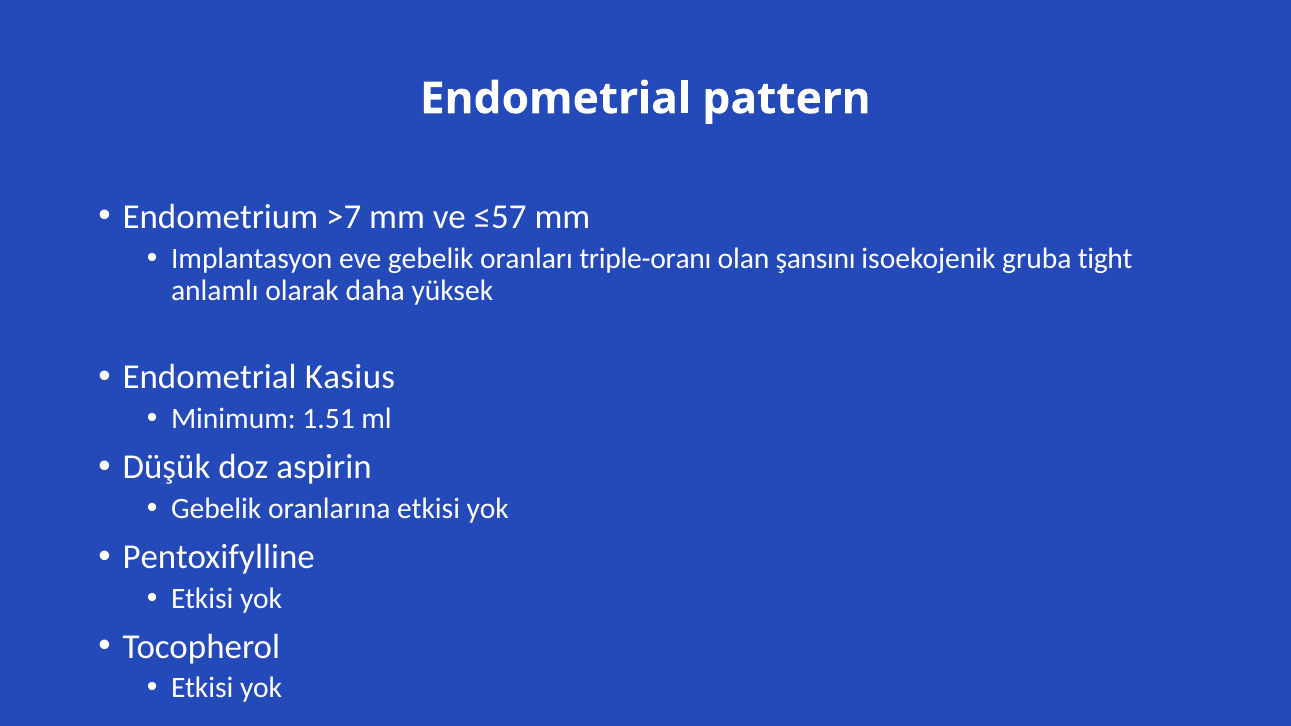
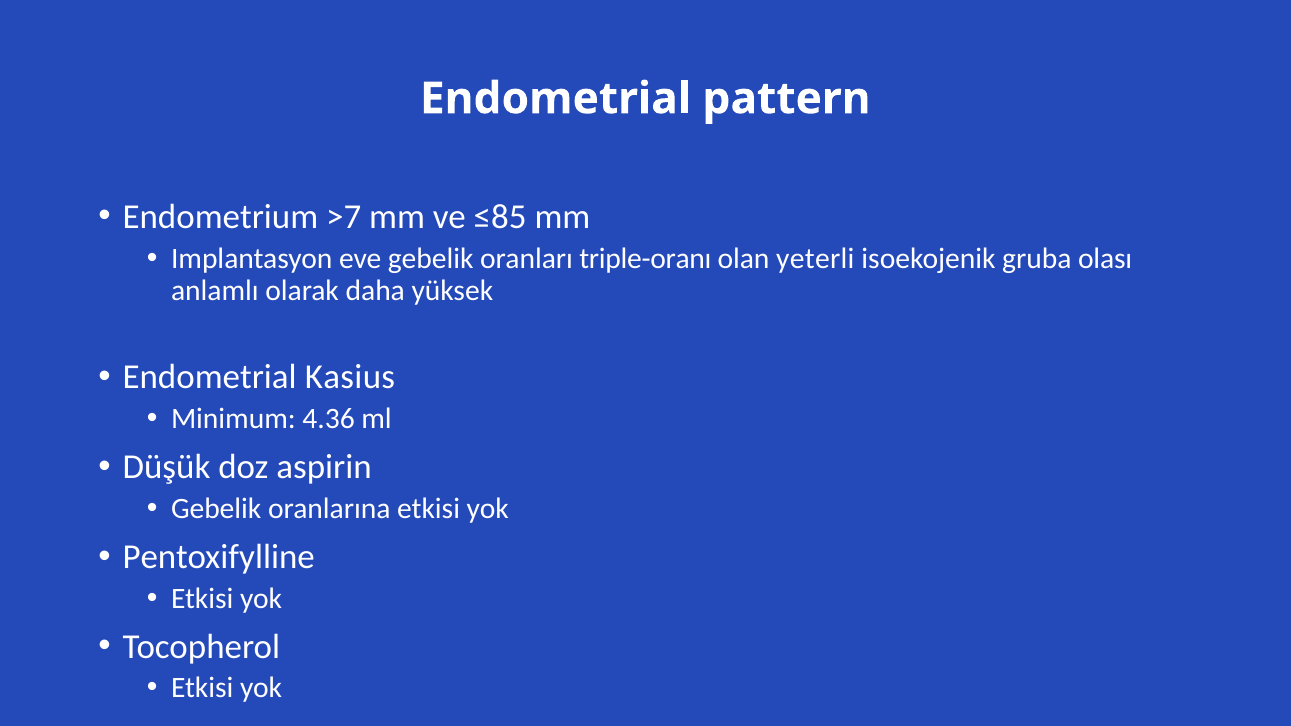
≤57: ≤57 -> ≤85
şansını: şansını -> yeterli
tight: tight -> olası
1.51: 1.51 -> 4.36
